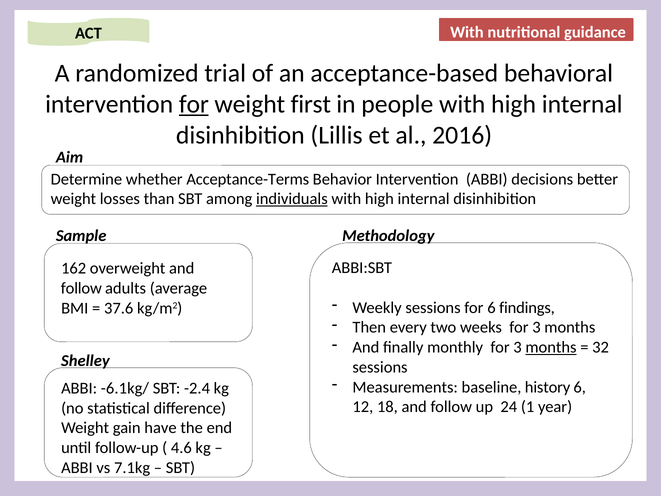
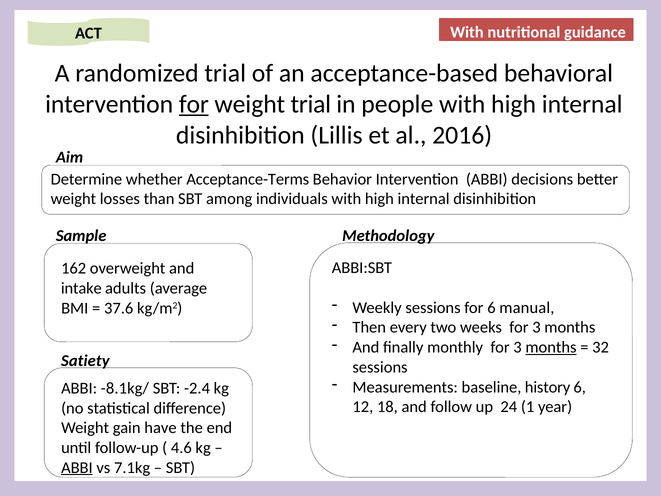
weight first: first -> trial
individuals underline: present -> none
follow at (81, 288): follow -> intake
findings: findings -> manual
Shelley: Shelley -> Satiety
-6.1kg/: -6.1kg/ -> -8.1kg/
ABBI at (77, 467) underline: none -> present
